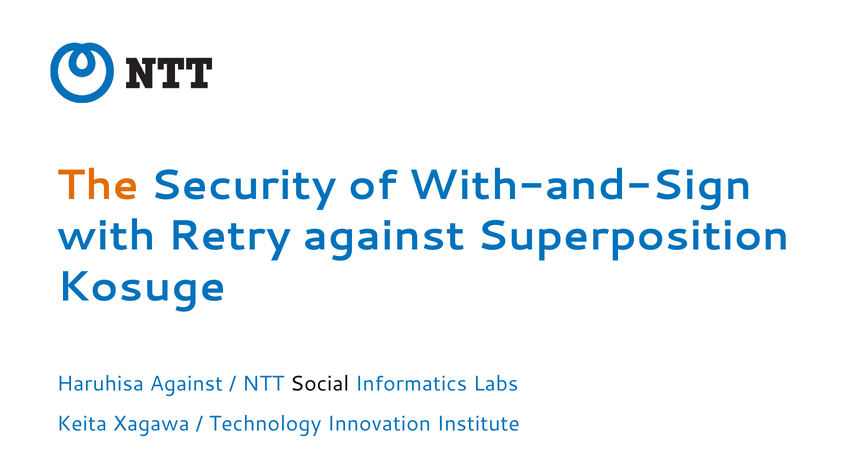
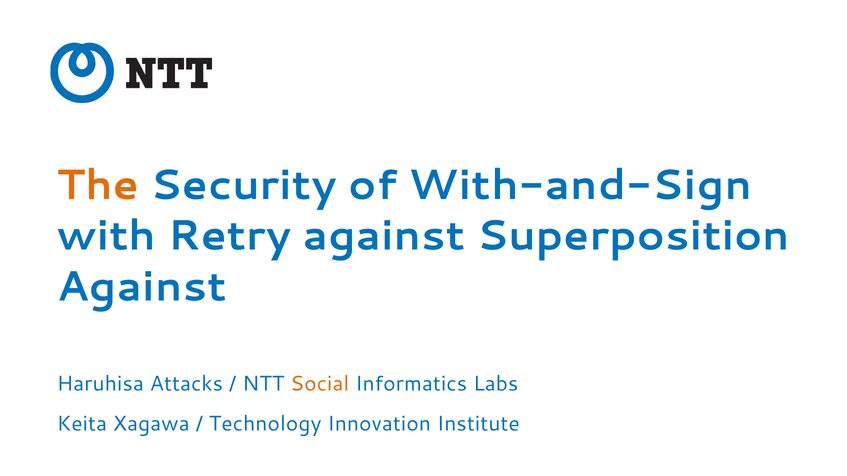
Kosuge at (142, 287): Kosuge -> Against
Haruhisa Against: Against -> Attacks
Social colour: black -> orange
